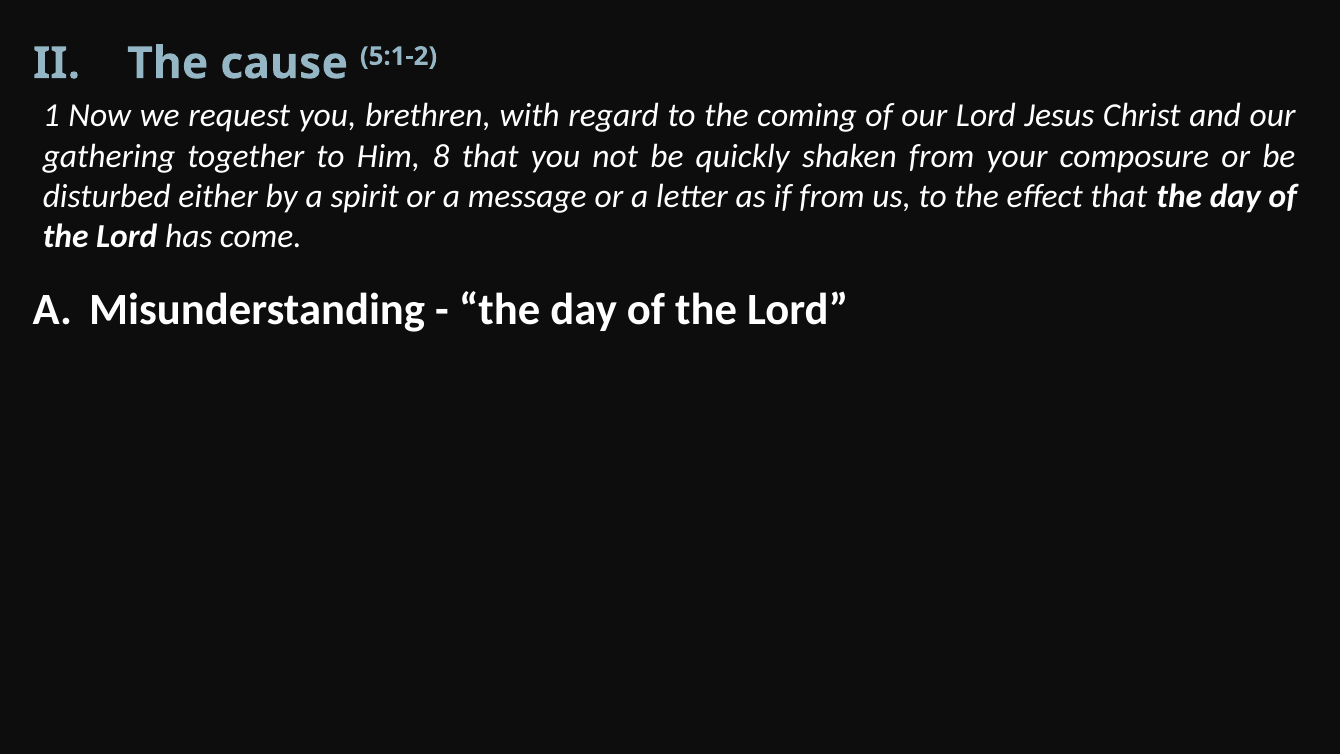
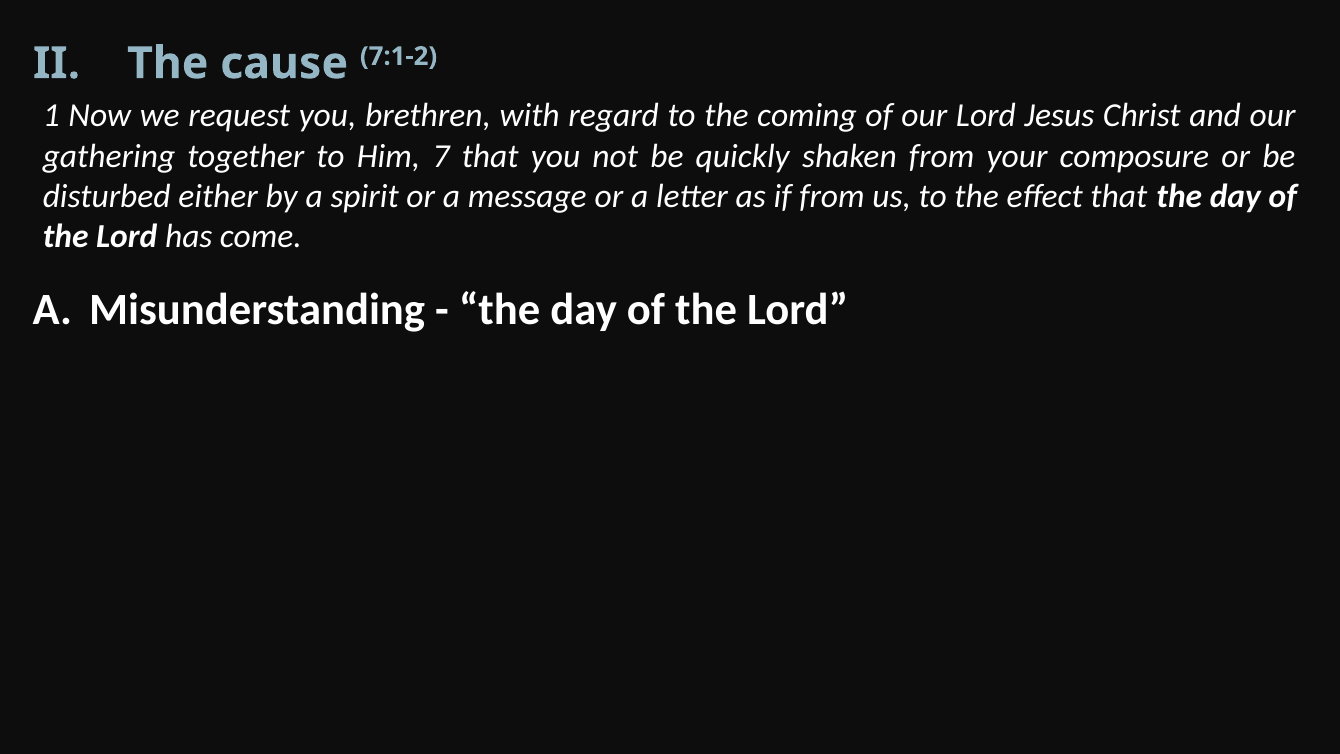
5:1-2: 5:1-2 -> 7:1-2
8: 8 -> 7
